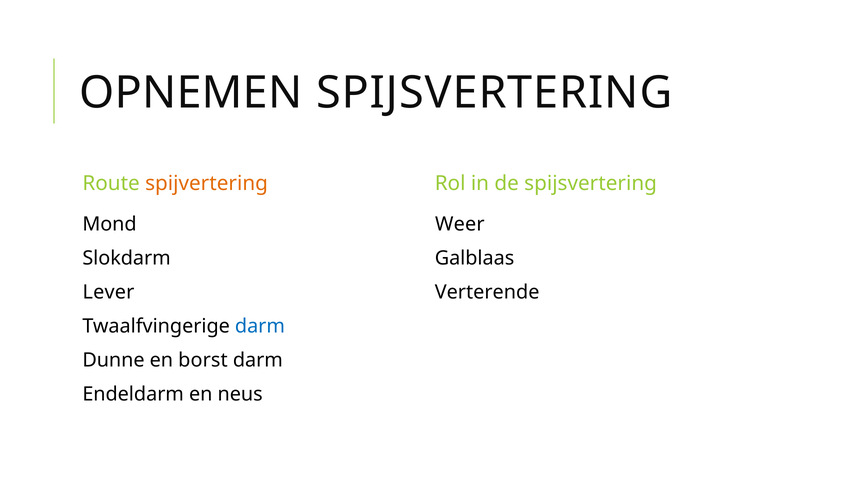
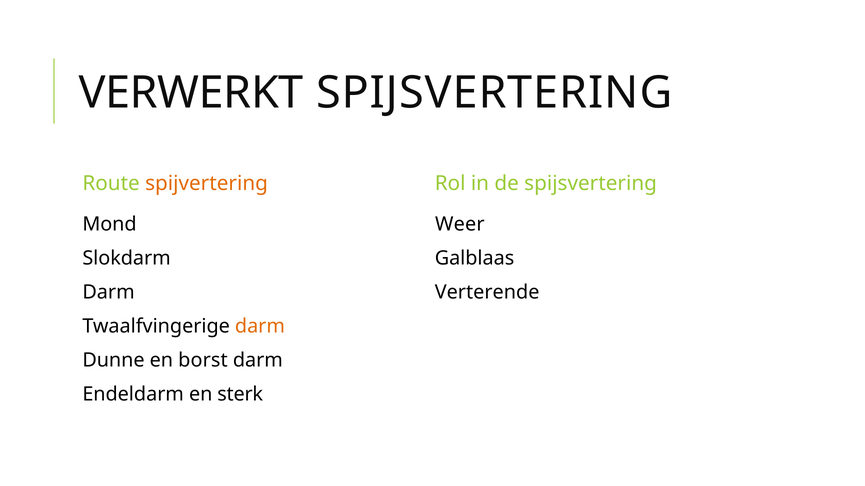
OPNEMEN: OPNEMEN -> VERWERKT
Lever at (108, 292): Lever -> Darm
darm at (260, 326) colour: blue -> orange
neus: neus -> sterk
